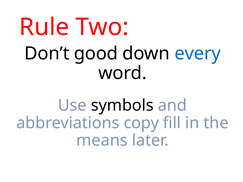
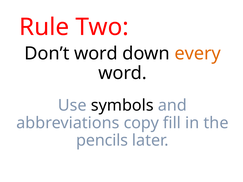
Don’t good: good -> word
every colour: blue -> orange
means: means -> pencils
